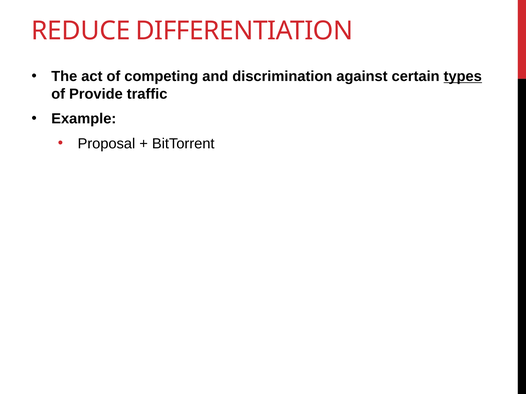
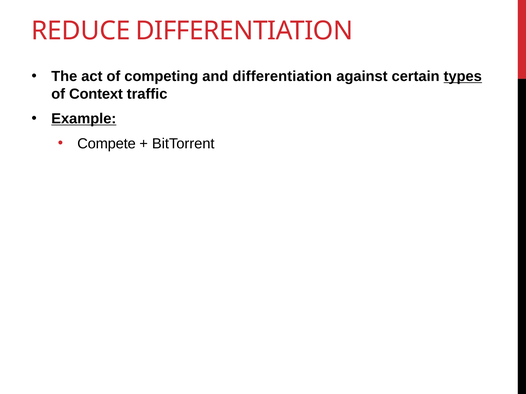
and discrimination: discrimination -> differentiation
Provide: Provide -> Context
Example underline: none -> present
Proposal: Proposal -> Compete
